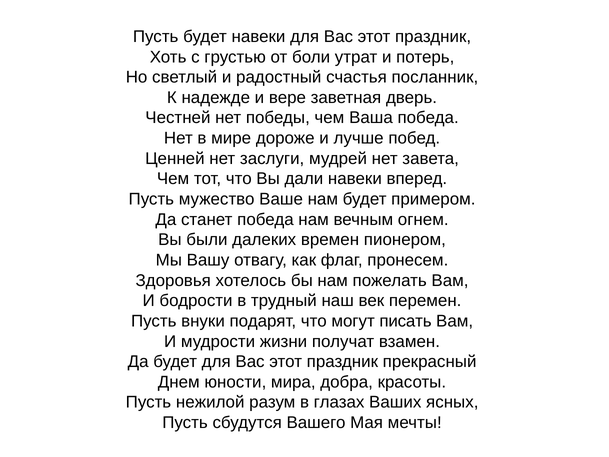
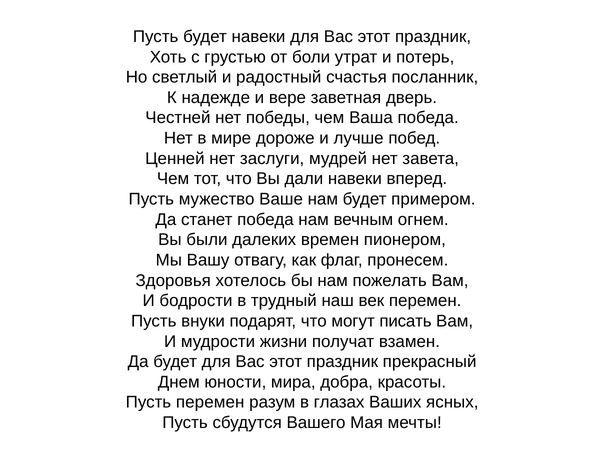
Пусть нежилой: нежилой -> перемен
